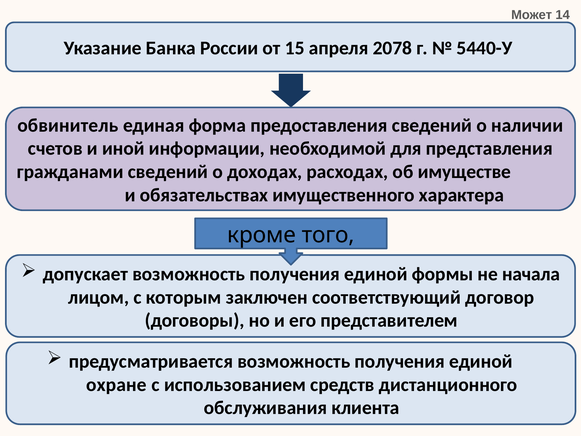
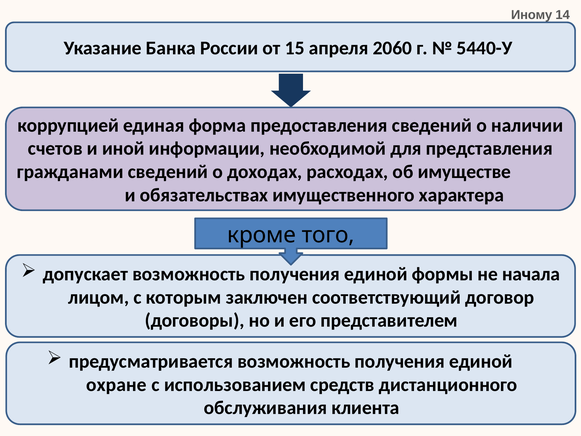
Может: Может -> Иному
2078: 2078 -> 2060
обвинитель: обвинитель -> коррупцией
